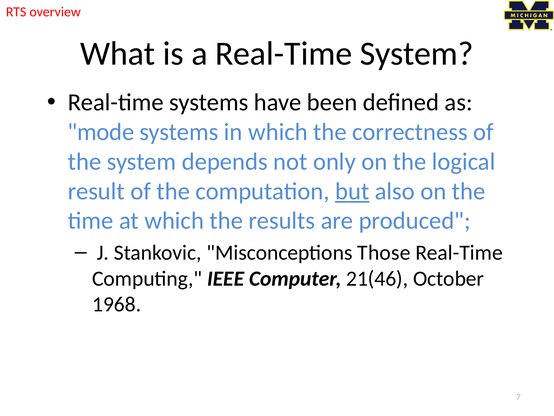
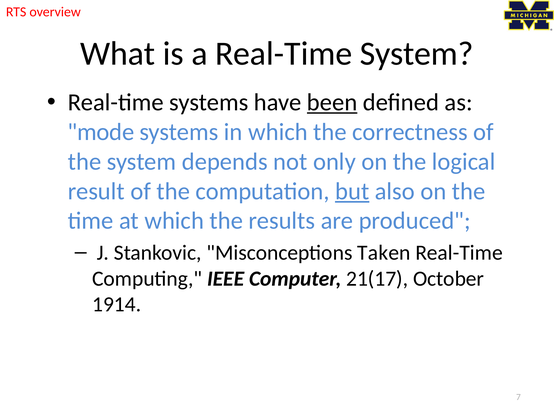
been underline: none -> present
Those: Those -> Taken
21(46: 21(46 -> 21(17
1968: 1968 -> 1914
